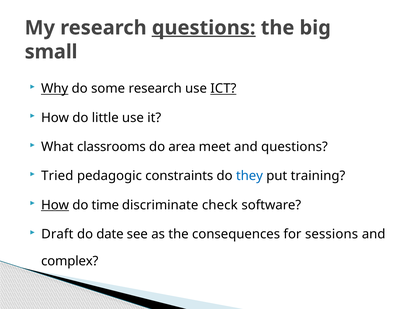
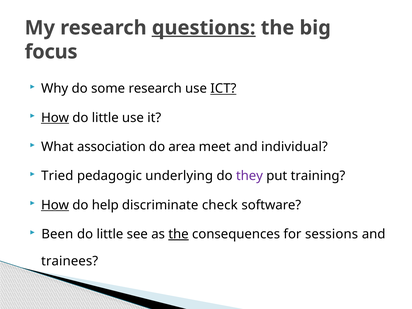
small: small -> focus
Why underline: present -> none
How at (55, 118) underline: none -> present
classrooms: classrooms -> association
and questions: questions -> individual
constraints: constraints -> underlying
they colour: blue -> purple
time: time -> help
Draft: Draft -> Been
date at (110, 234): date -> little
the at (179, 234) underline: none -> present
complex: complex -> trainees
